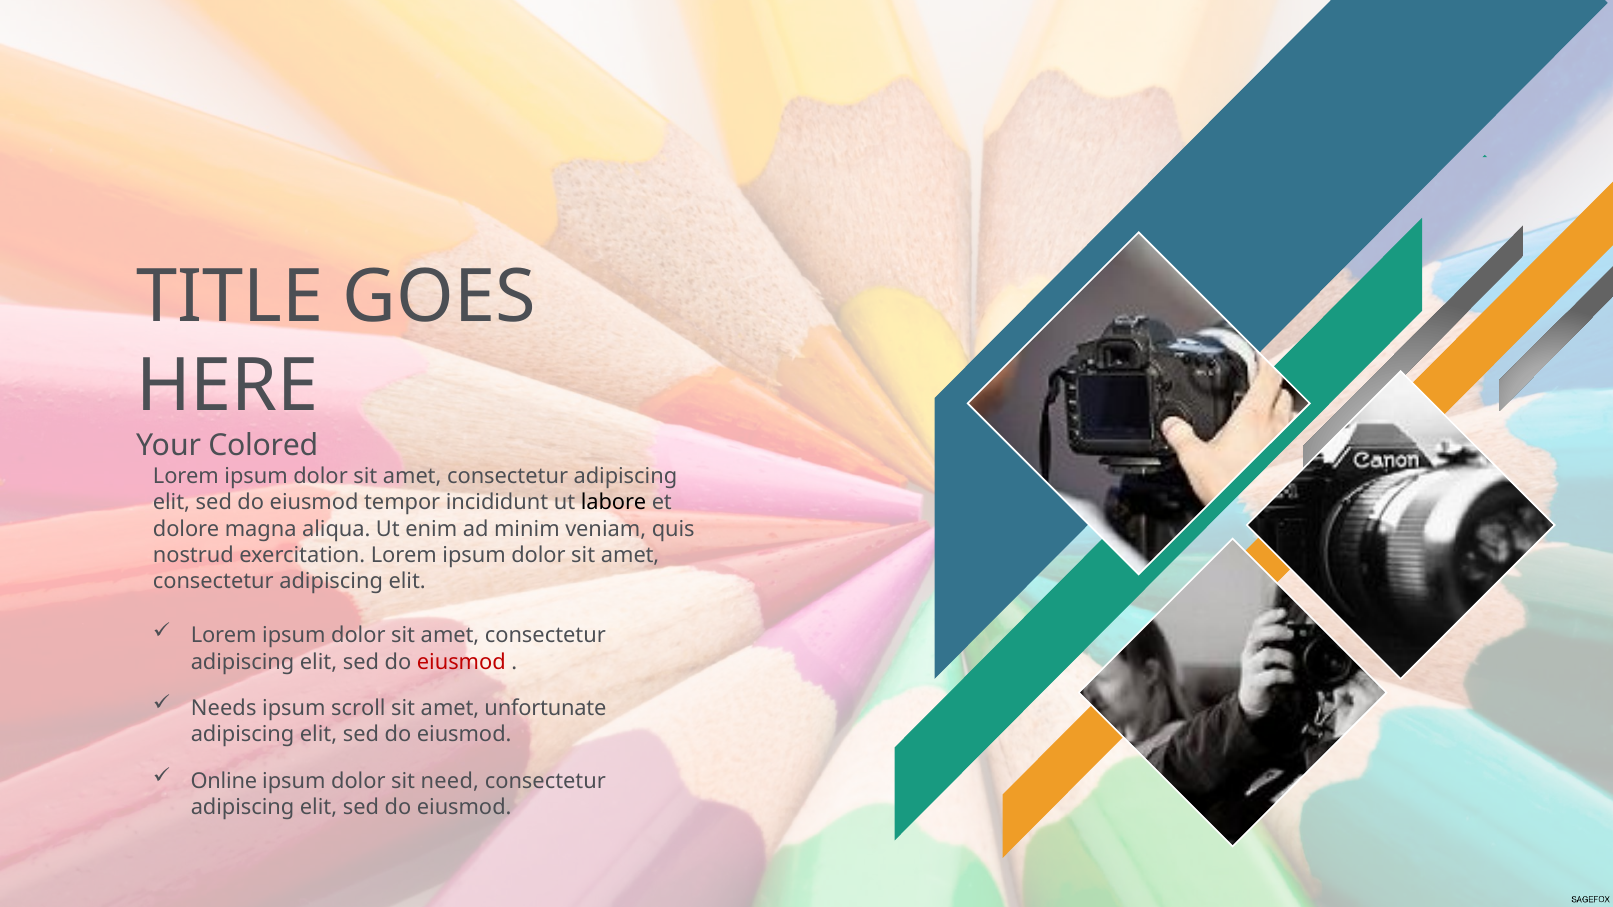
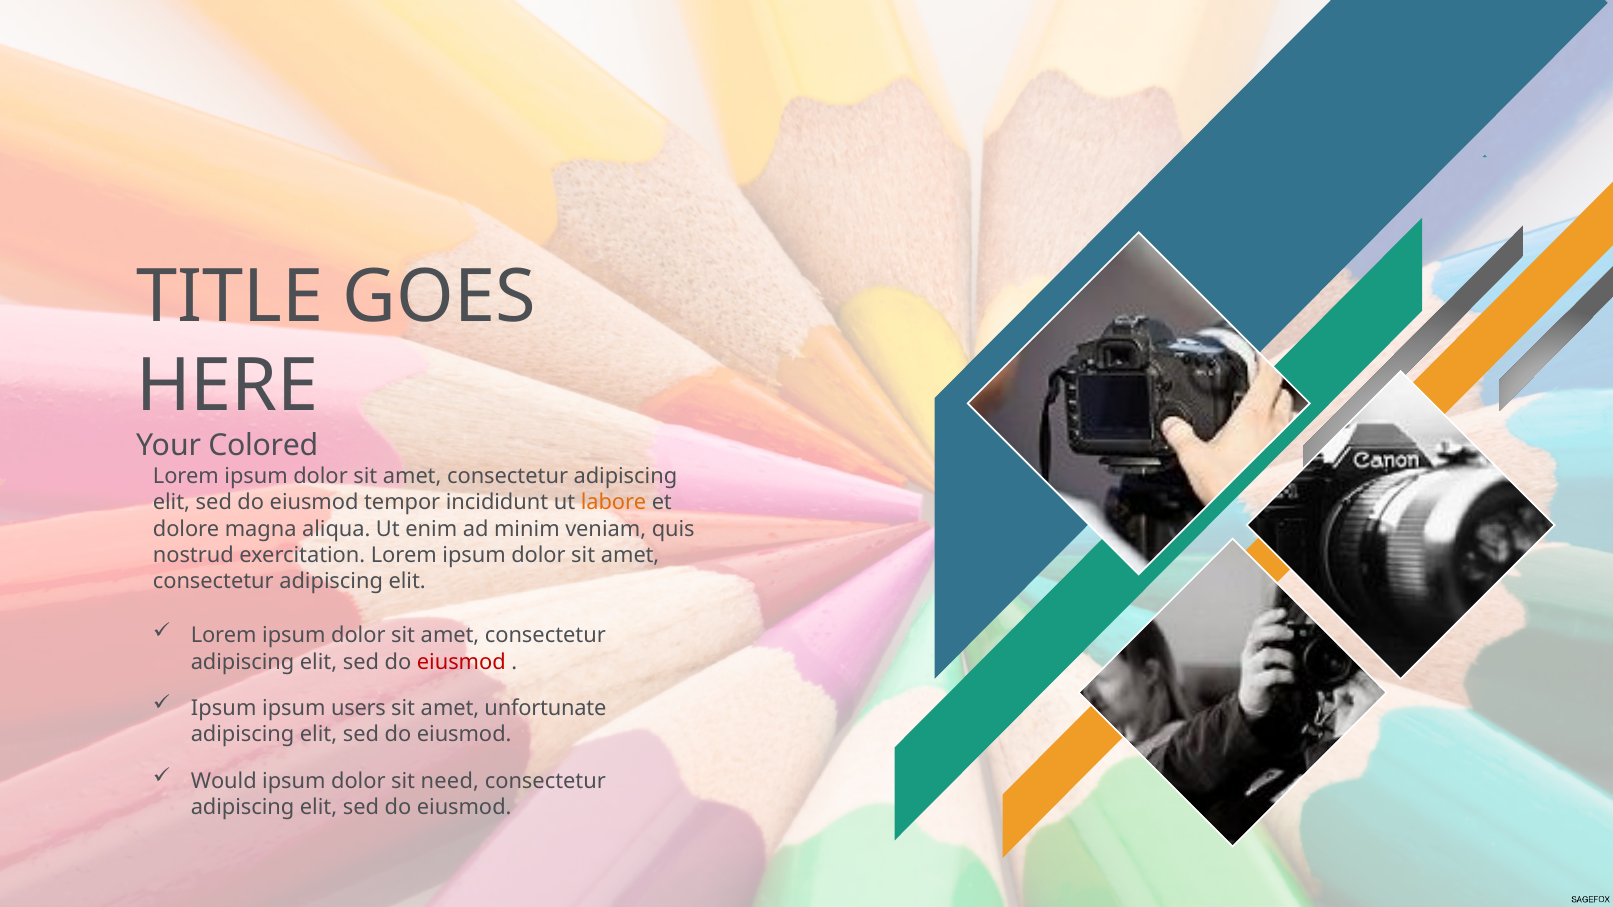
labore colour: black -> orange
Needs at (224, 709): Needs -> Ipsum
scroll: scroll -> users
Online: Online -> Would
